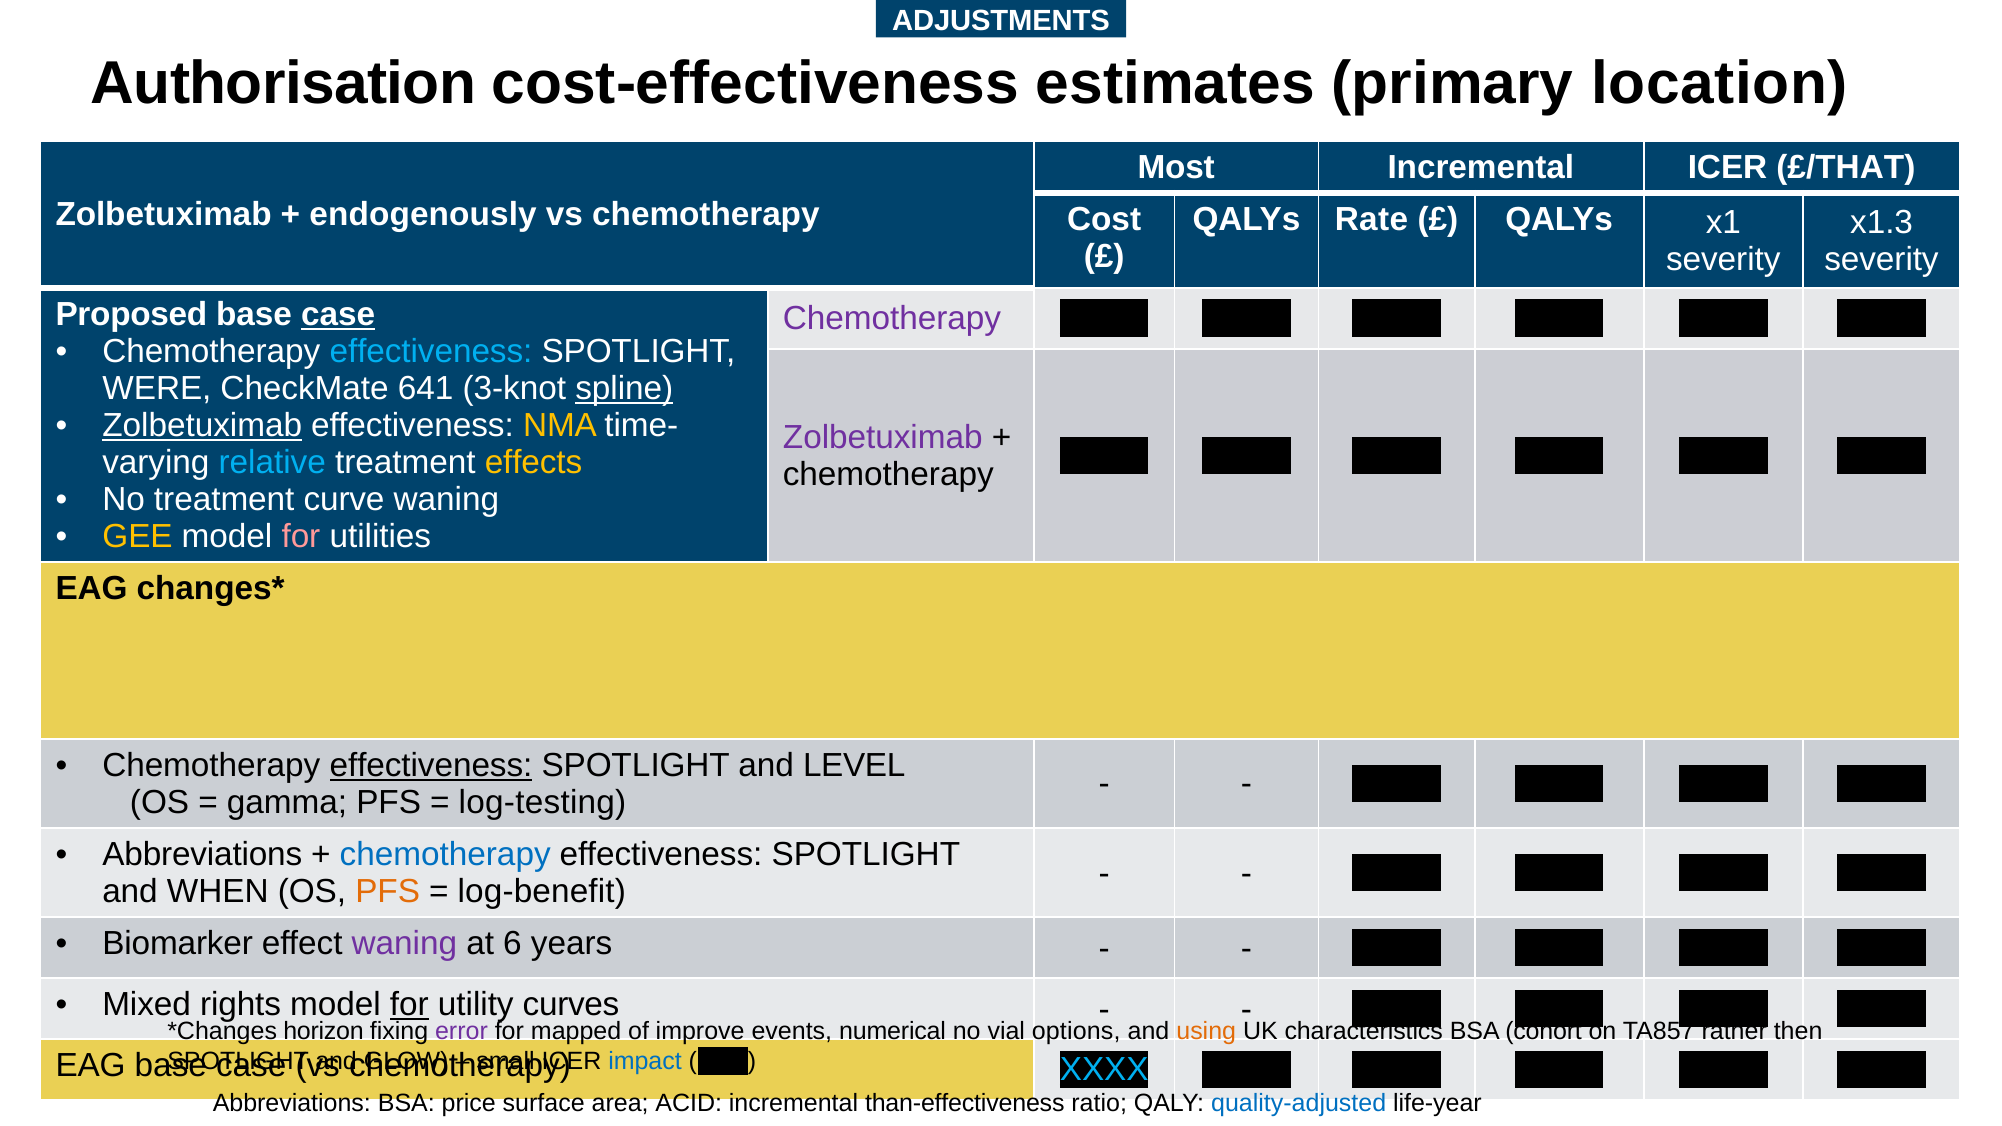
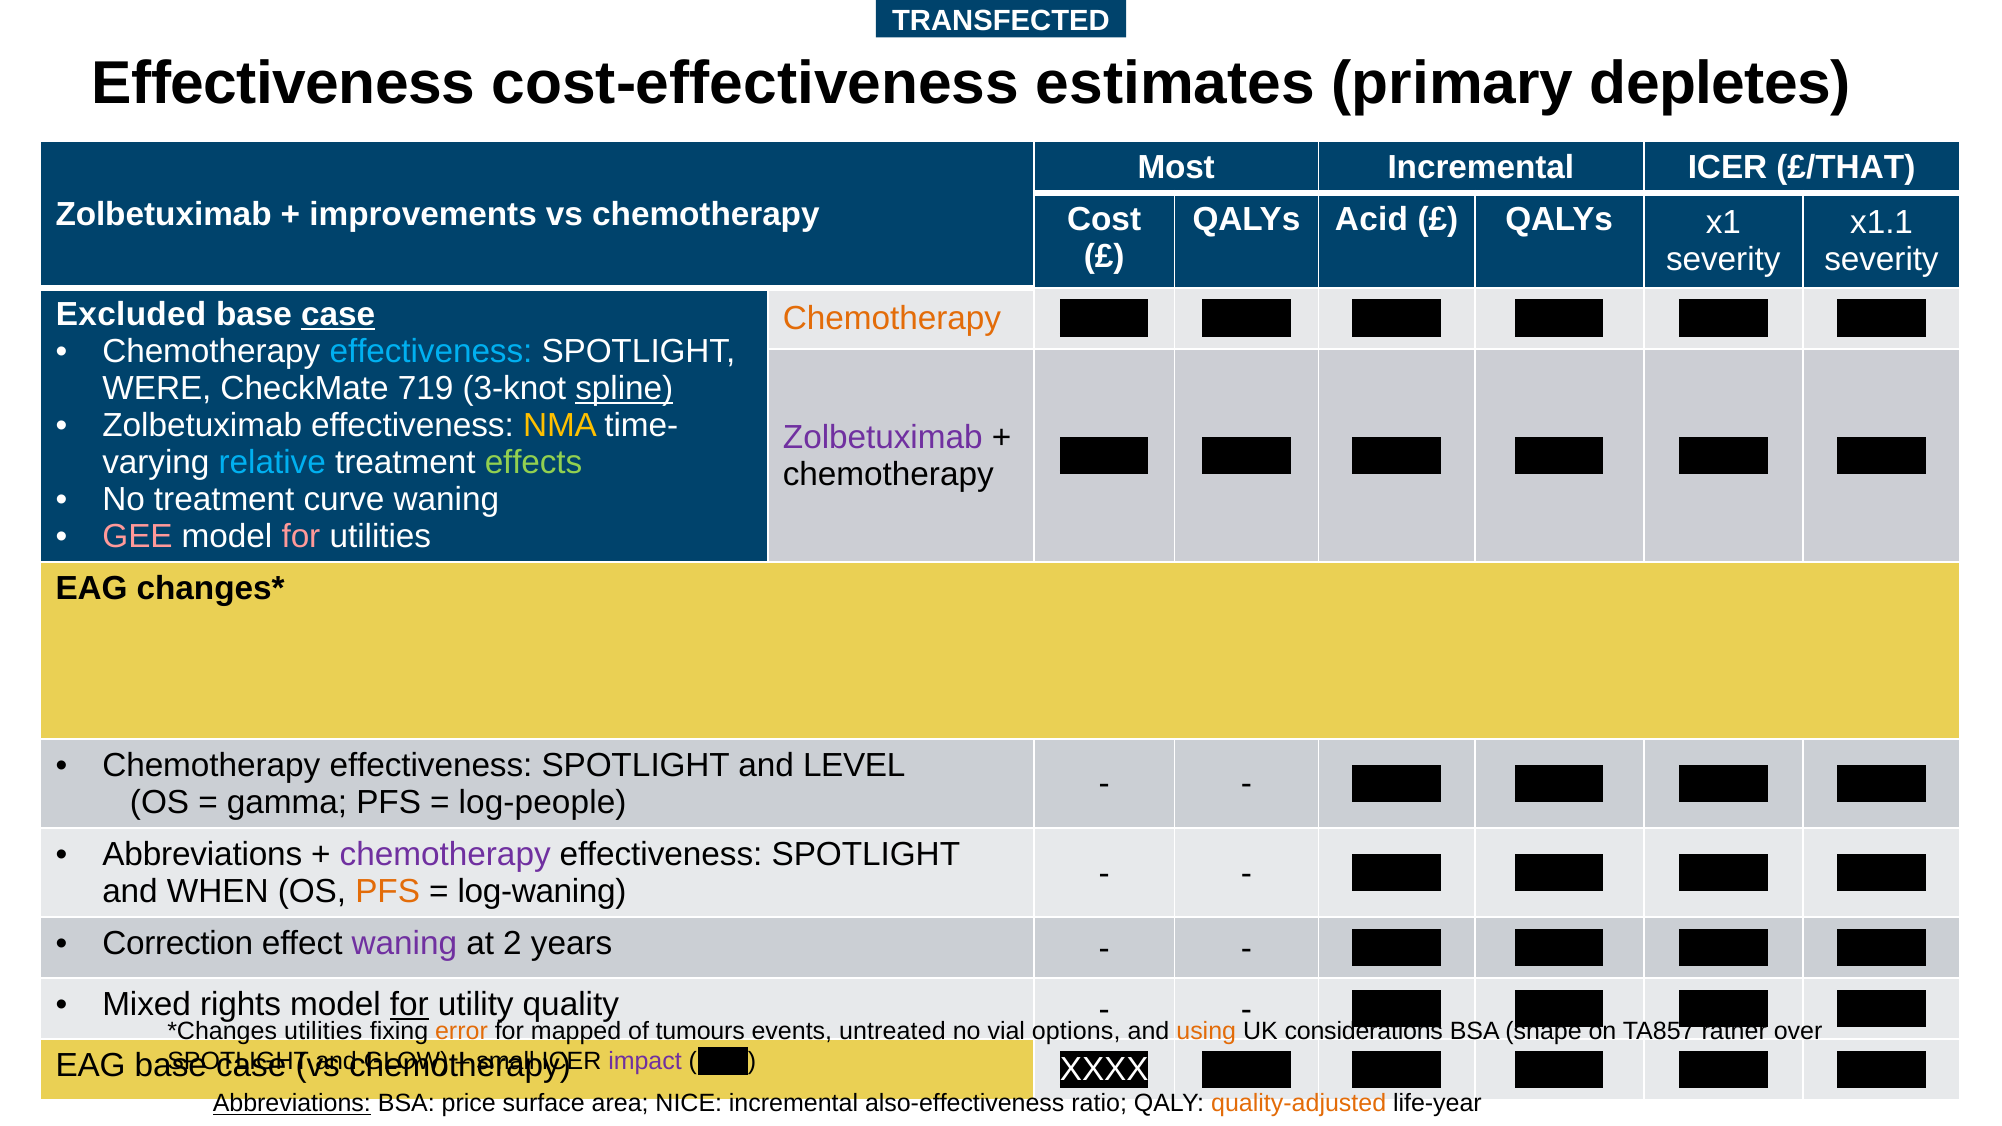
ADJUSTMENTS: ADJUSTMENTS -> TRANSFECTED
Authorisation at (283, 83): Authorisation -> Effectiveness
location: location -> depletes
endogenously: endogenously -> improvements
Rate: Rate -> Acid
x1.3: x1.3 -> x1.1
Proposed: Proposed -> Excluded
Chemotherapy at (892, 319) colour: purple -> orange
641: 641 -> 719
Zolbetuximab at (202, 426) underline: present -> none
effects colour: yellow -> light green
GEE colour: yellow -> pink
effectiveness at (431, 765) underline: present -> none
log-testing: log-testing -> log-people
chemotherapy at (445, 855) colour: blue -> purple
log-benefit: log-benefit -> log-waning
Biomarker: Biomarker -> Correction
6: 6 -> 2
curves: curves -> quality
HAVE: HAVE -> DAYS
horizon at (324, 1031): horizon -> utilities
error colour: purple -> orange
improve: improve -> tumours
numerical: numerical -> untreated
characteristics: characteristics -> considerations
cohort: cohort -> shape
then: then -> over
impact colour: blue -> purple
XXXX at (1104, 1070) colour: light blue -> white
Abbreviations at (292, 1104) underline: none -> present
ACID: ACID -> NICE
than-effectiveness: than-effectiveness -> also-effectiveness
quality-adjusted colour: blue -> orange
